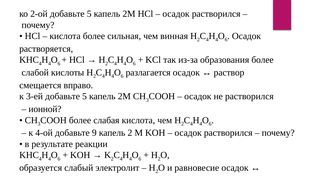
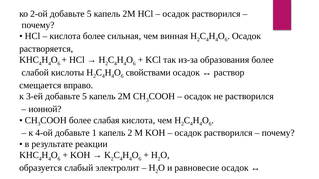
разлагается: разлагается -> свойствами
9: 9 -> 1
